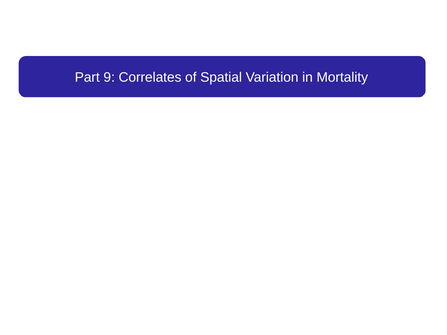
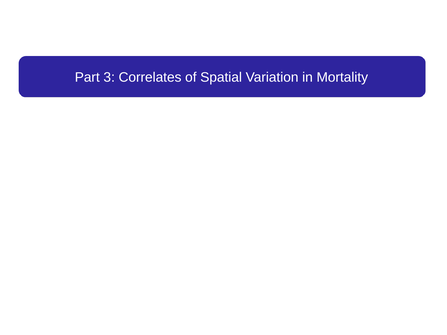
9: 9 -> 3
